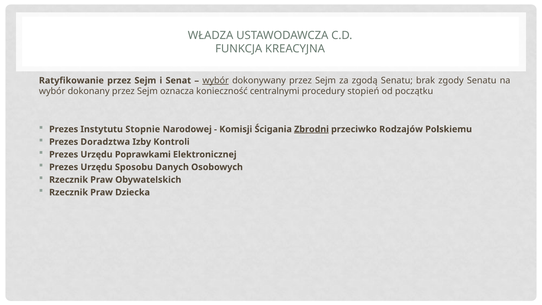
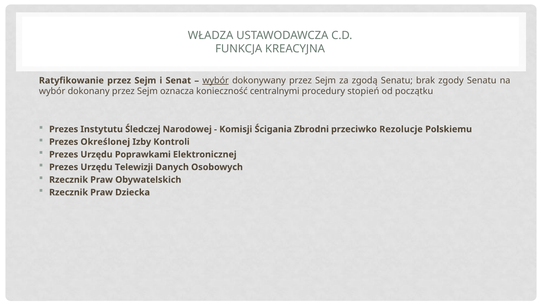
Stopnie: Stopnie -> Śledczej
Zbrodni underline: present -> none
Rodzajów: Rodzajów -> Rezolucje
Doradztwa: Doradztwa -> Określonej
Sposobu: Sposobu -> Telewizji
